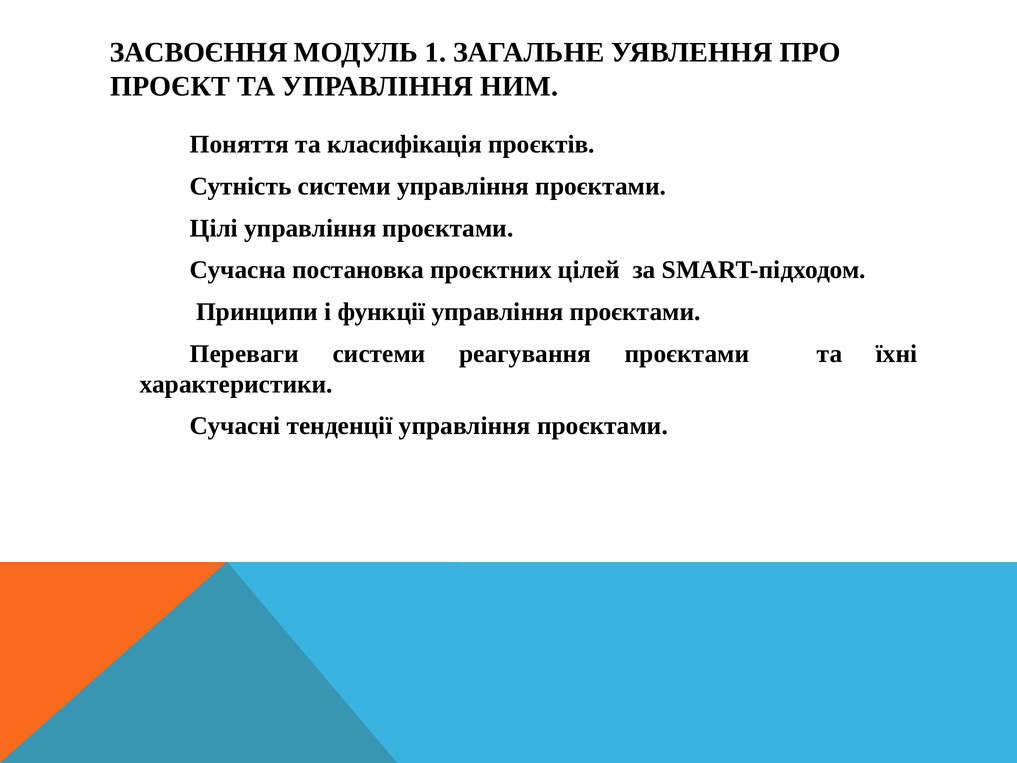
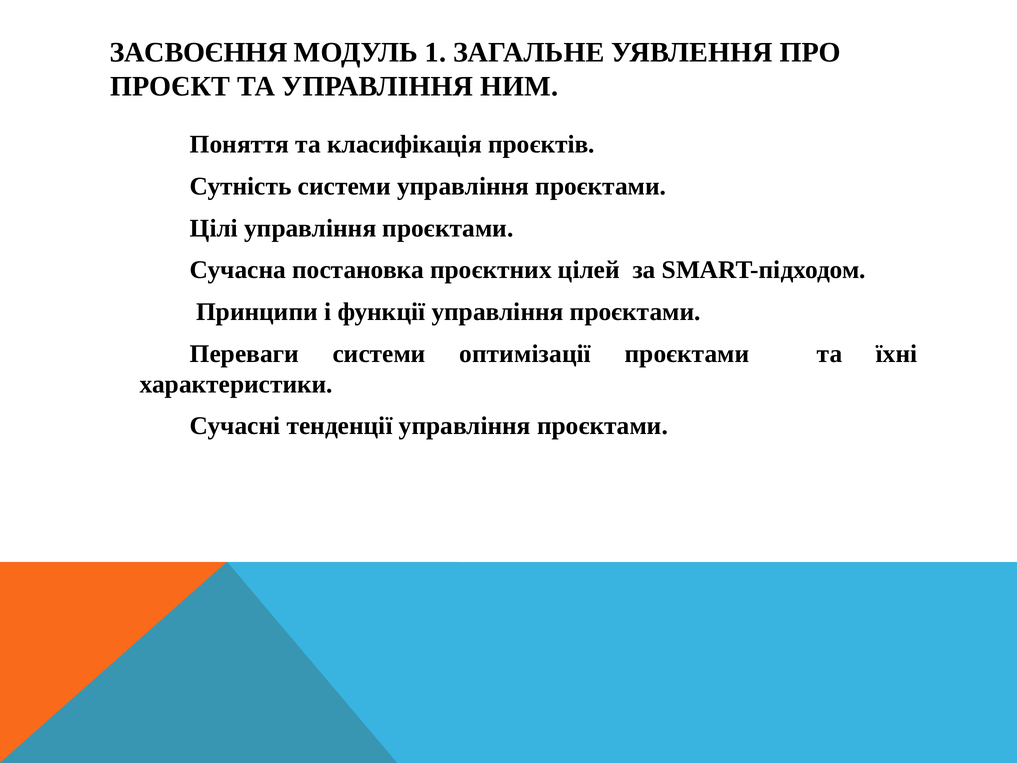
реагування: реагування -> оптимізації
